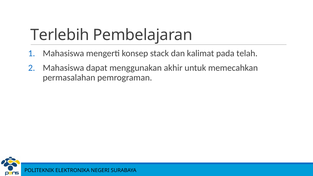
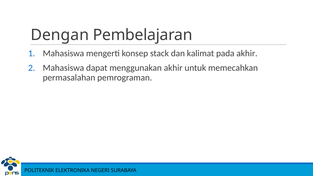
Terlebih: Terlebih -> Dengan
pada telah: telah -> akhir
